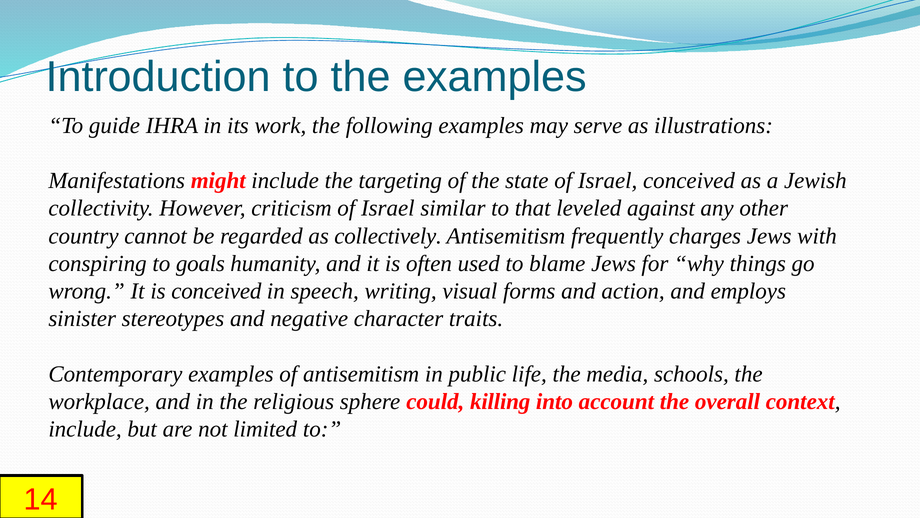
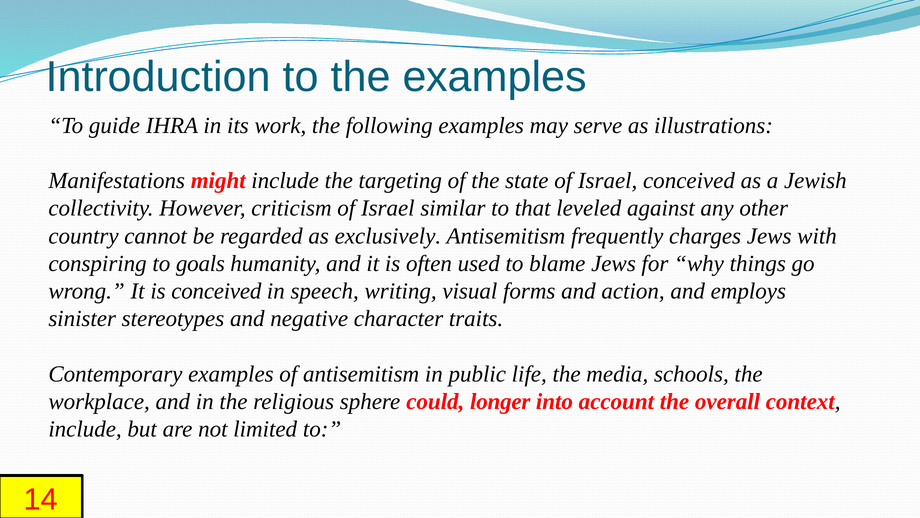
collectively: collectively -> exclusively
killing: killing -> longer
